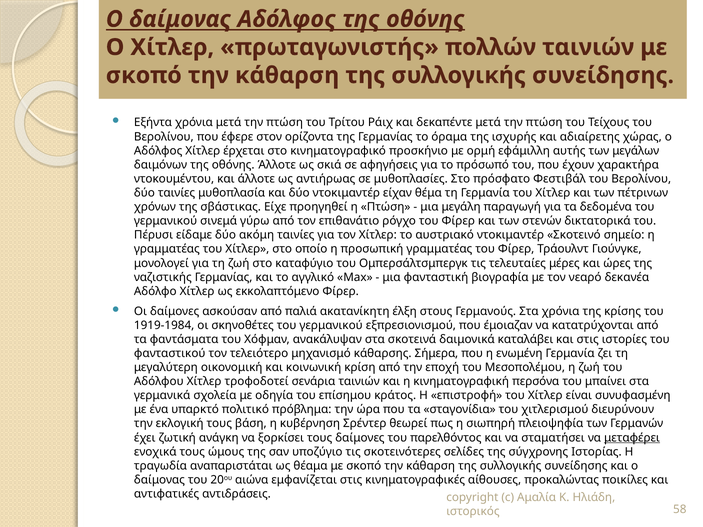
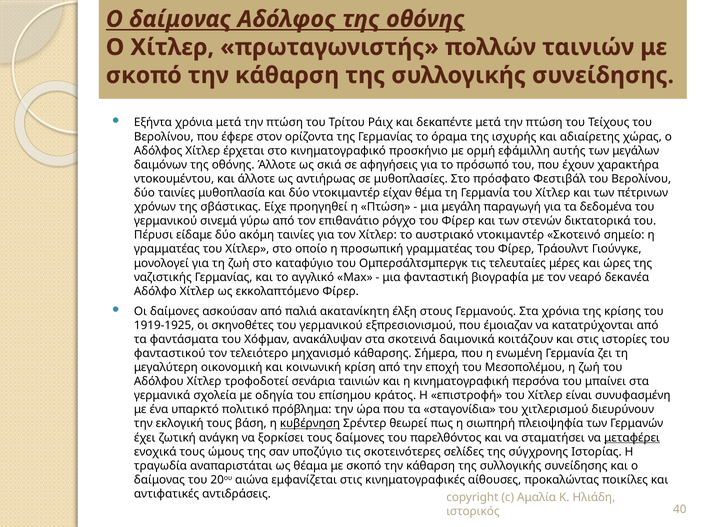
1919-1984: 1919-1984 -> 1919-1925
καταλάβει: καταλάβει -> κοιτάζουν
κυβέρνηση underline: none -> present
58: 58 -> 40
